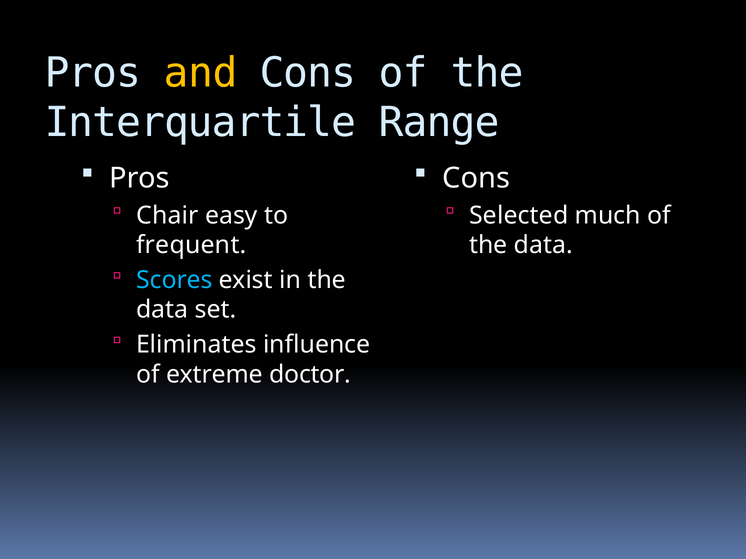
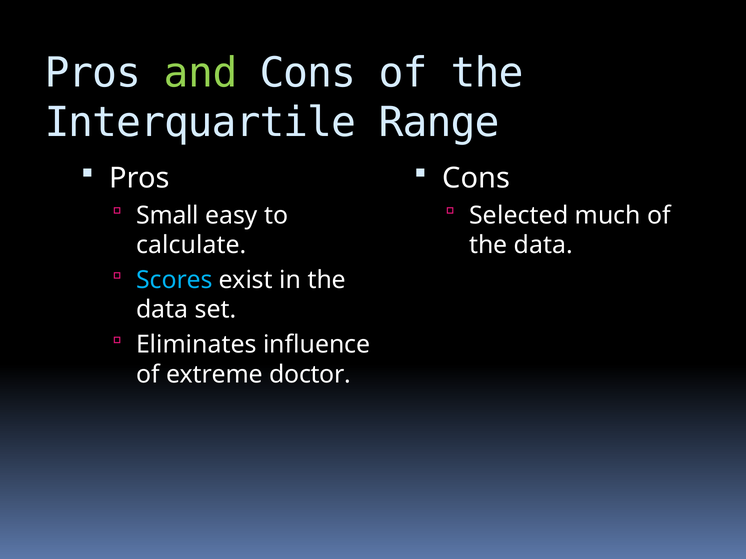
and colour: yellow -> light green
Chair: Chair -> Small
frequent: frequent -> calculate
